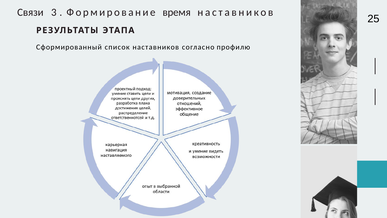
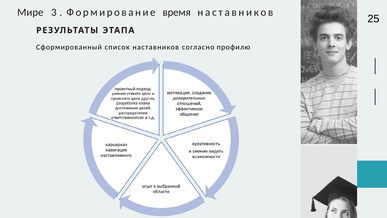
Связи: Связи -> Мире
